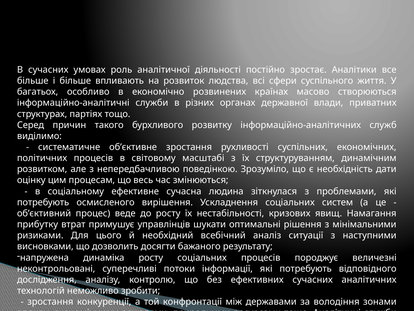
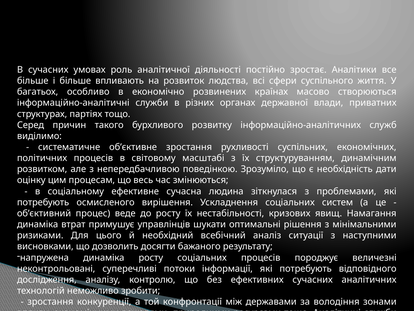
прибутку at (38, 224): прибутку -> динаміка
